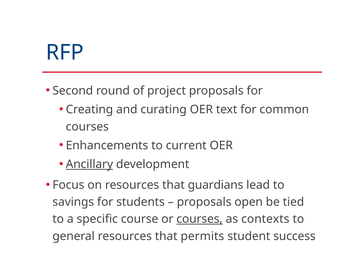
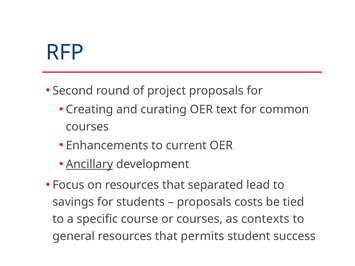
guardians: guardians -> separated
open: open -> costs
courses at (200, 219) underline: present -> none
